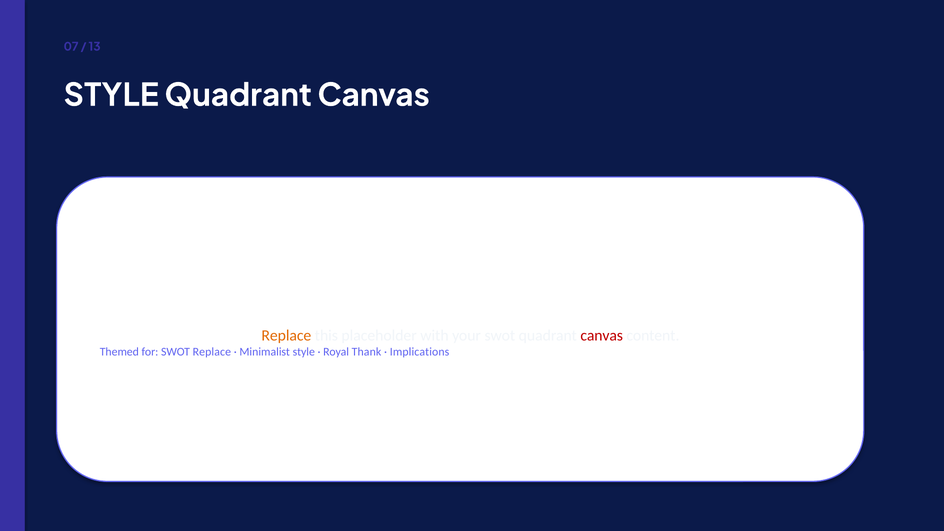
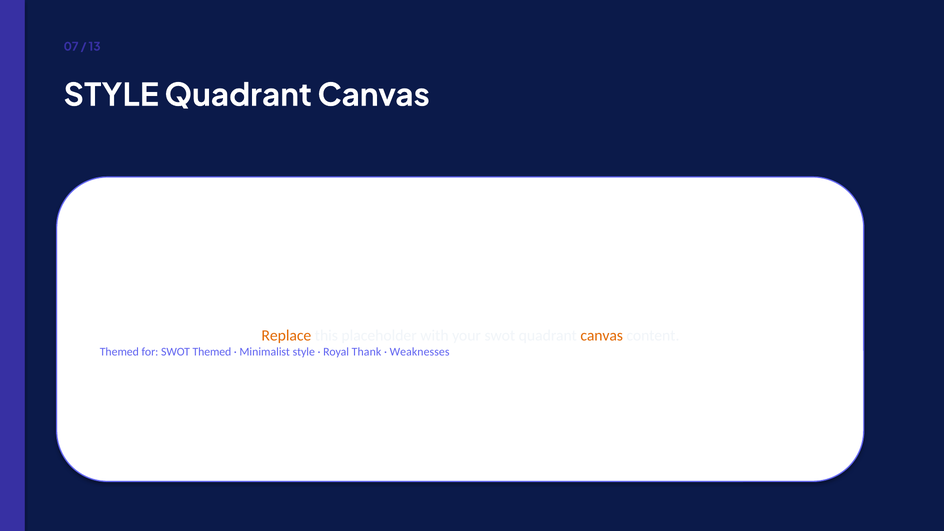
canvas at (602, 336) colour: red -> orange
SWOT Replace: Replace -> Themed
Implications: Implications -> Weaknesses
